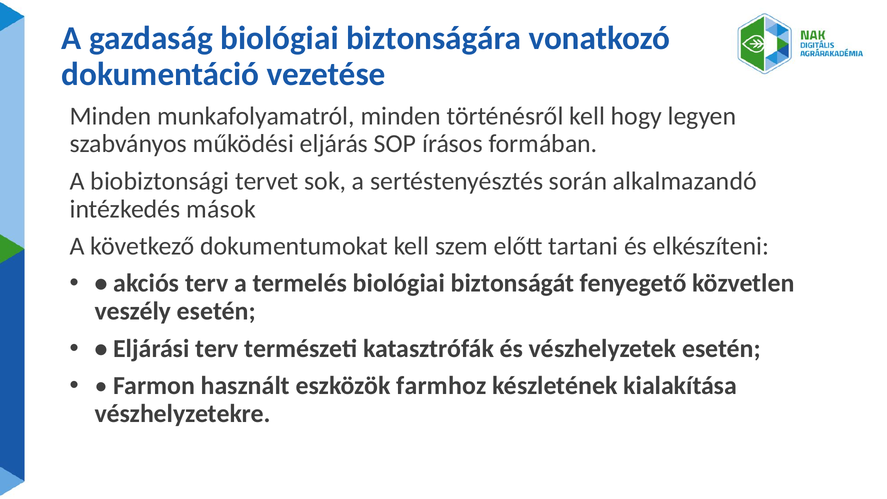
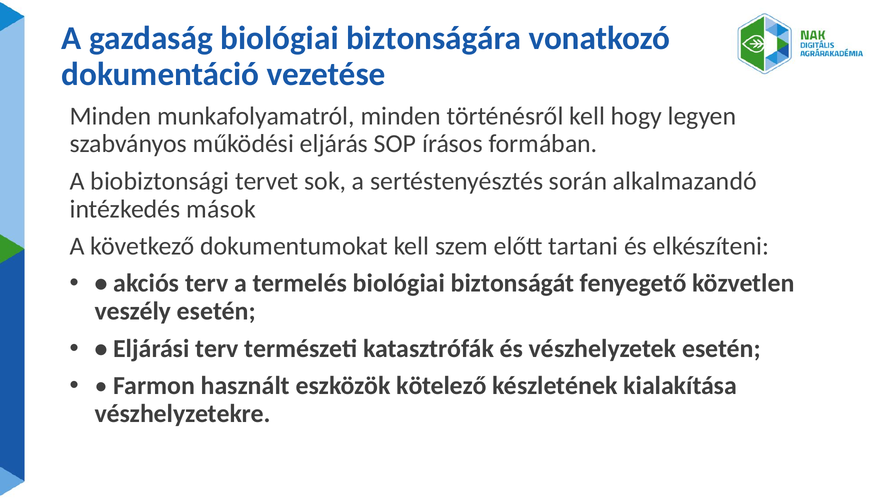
farmhoz: farmhoz -> kötelező
